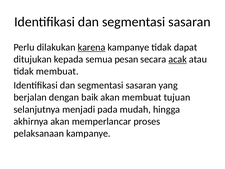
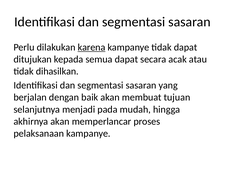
semua pesan: pesan -> dapat
acak underline: present -> none
tidak membuat: membuat -> dihasilkan
